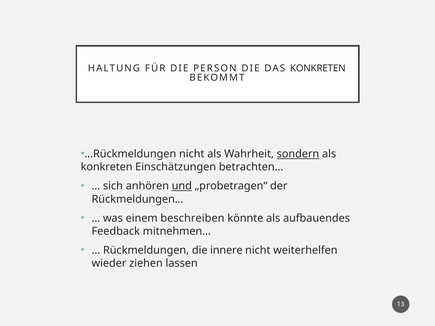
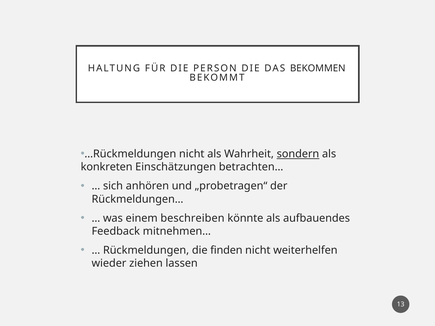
DAS KONKRETEN: KONKRETEN -> BEKOMMEN
und underline: present -> none
innere: innere -> finden
